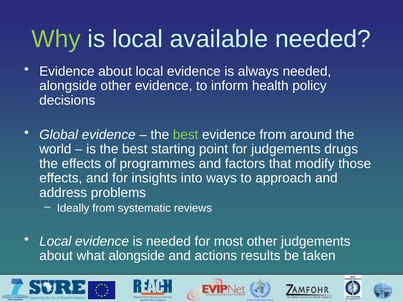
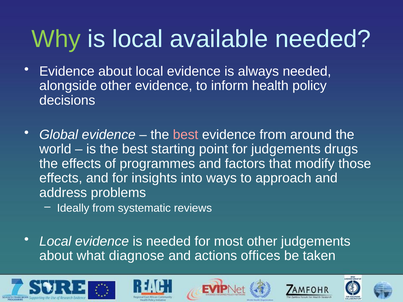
best at (186, 135) colour: light green -> pink
what alongside: alongside -> diagnose
results: results -> offices
